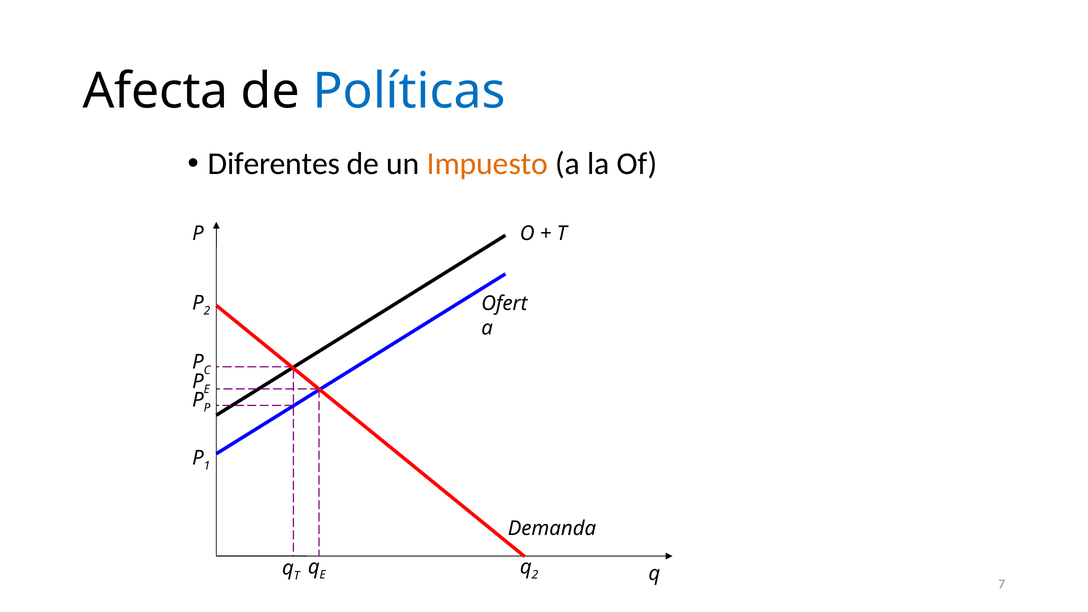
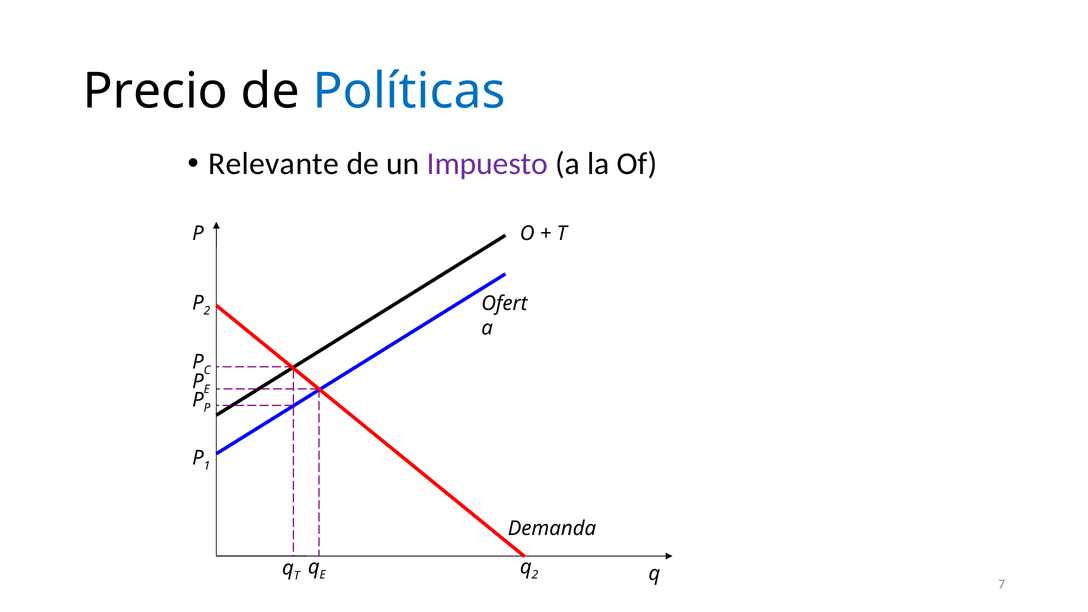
Afecta: Afecta -> Precio
Diferentes: Diferentes -> Relevante
Impuesto colour: orange -> purple
